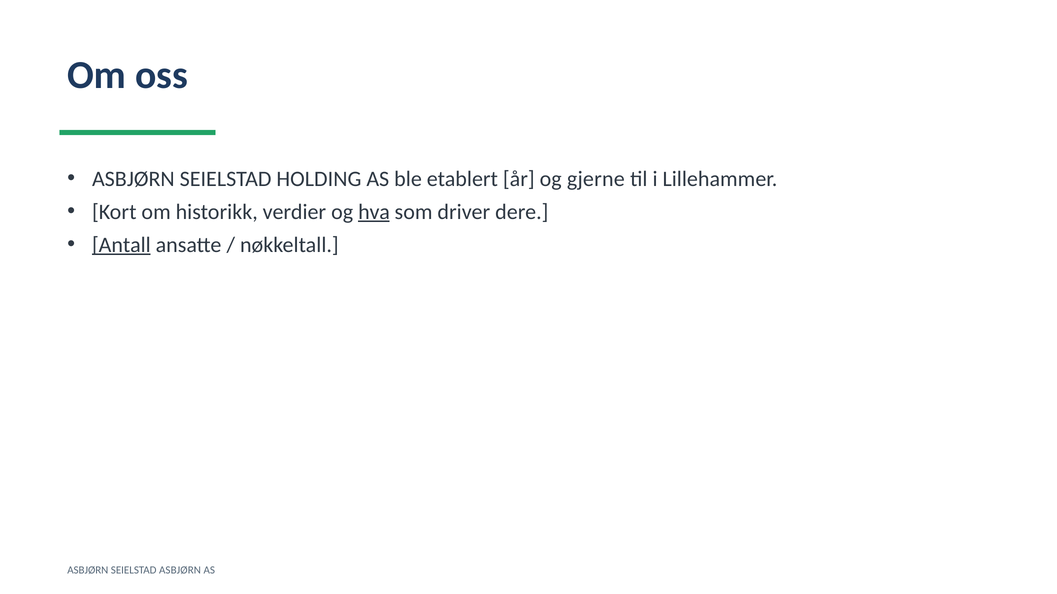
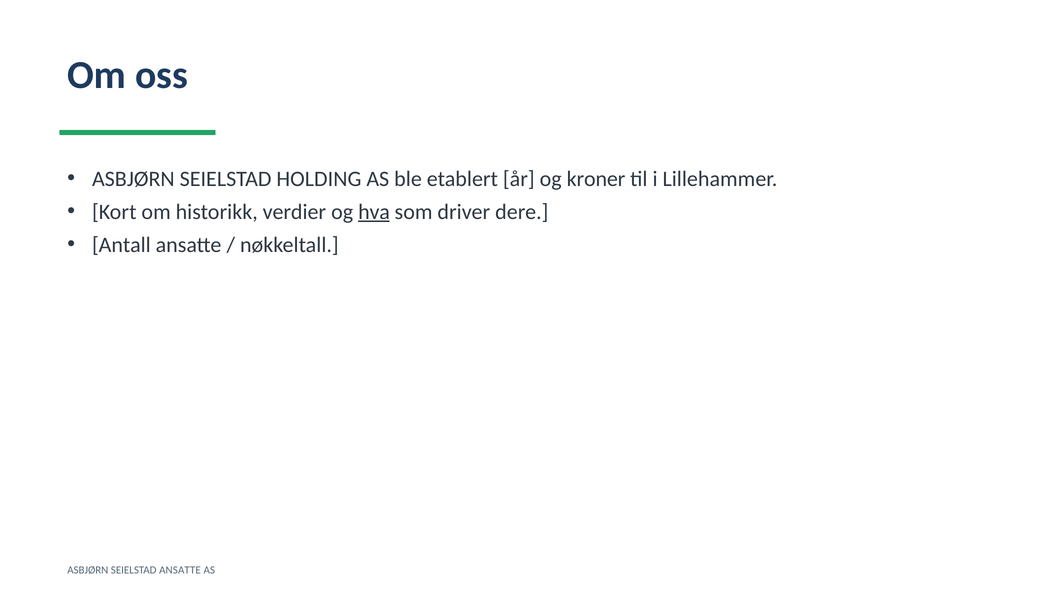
gjerne: gjerne -> kroner
Antall underline: present -> none
SEIELSTAD ASBJØRN: ASBJØRN -> ANSATTE
